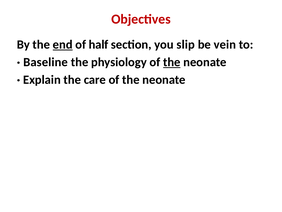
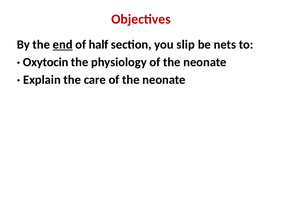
vein: vein -> nets
Baseline: Baseline -> Oxytocin
the at (172, 62) underline: present -> none
